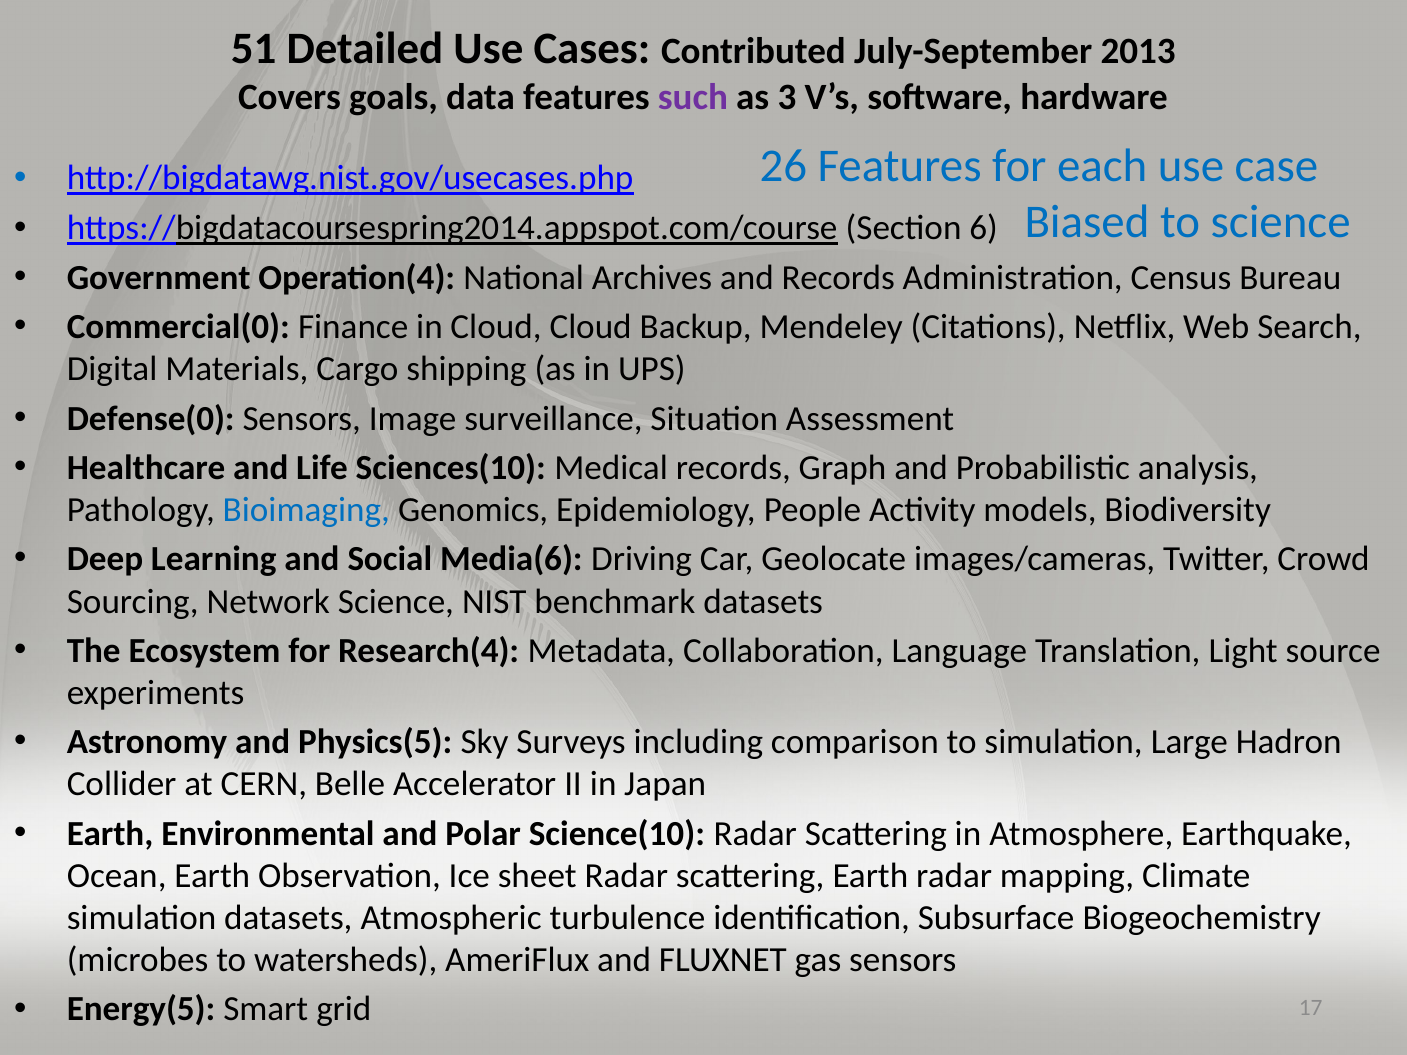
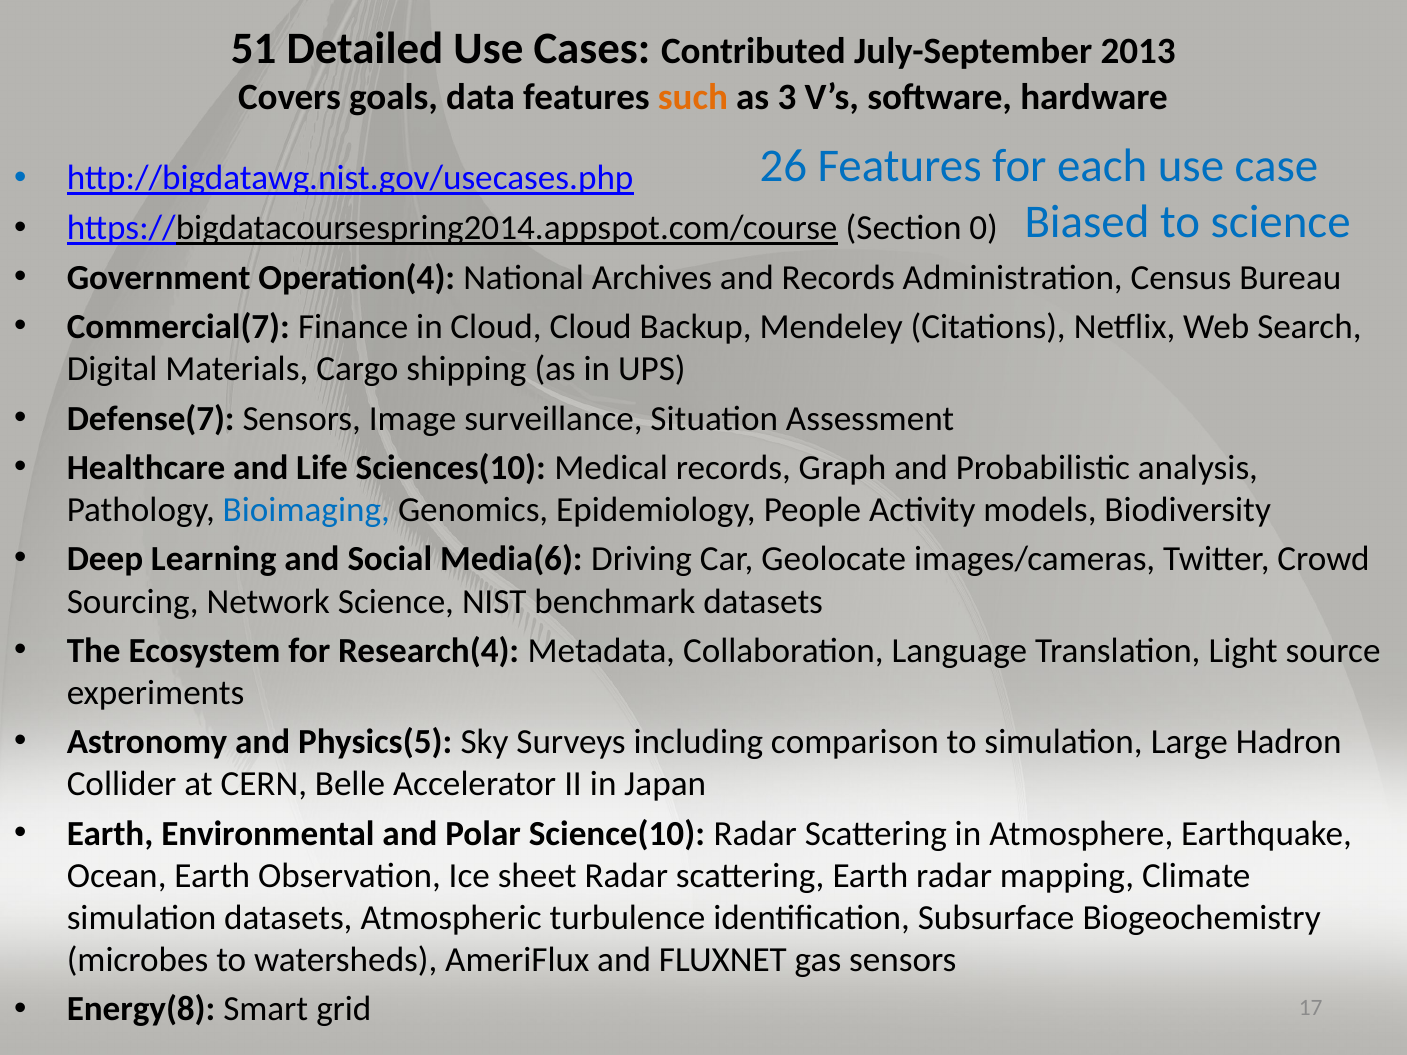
such colour: purple -> orange
6: 6 -> 0
Commercial(0: Commercial(0 -> Commercial(7
Defense(0: Defense(0 -> Defense(7
Energy(5: Energy(5 -> Energy(8
